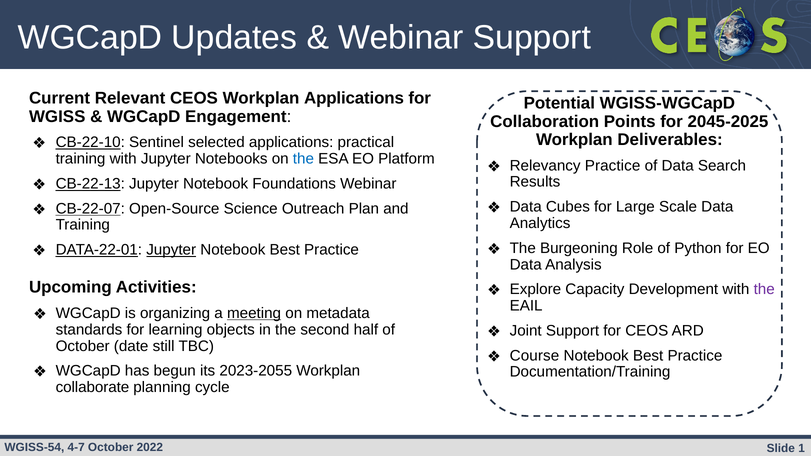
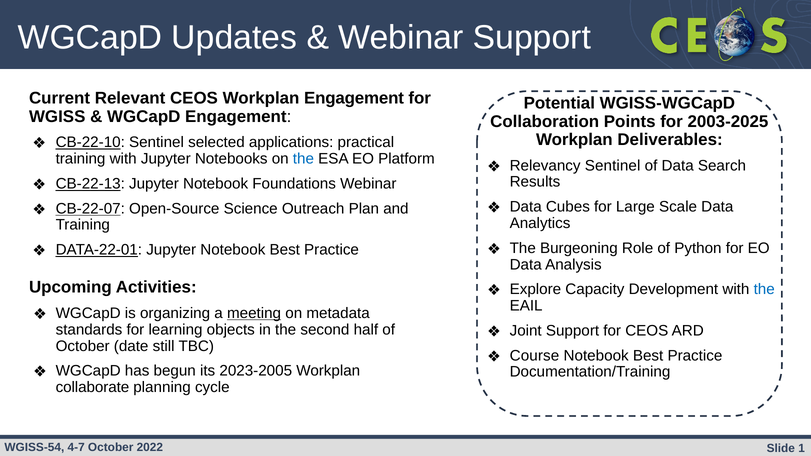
Workplan Applications: Applications -> Engagement
2045-2025: 2045-2025 -> 2003-2025
Relevancy Practice: Practice -> Sentinel
Jupyter at (171, 250) underline: present -> none
the at (764, 290) colour: purple -> blue
2023-2055: 2023-2055 -> 2023-2005
